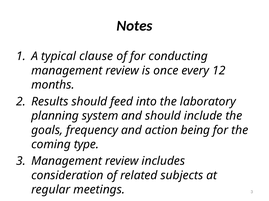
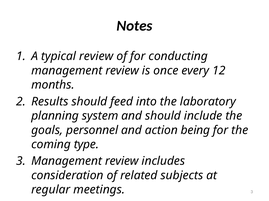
typical clause: clause -> review
frequency: frequency -> personnel
